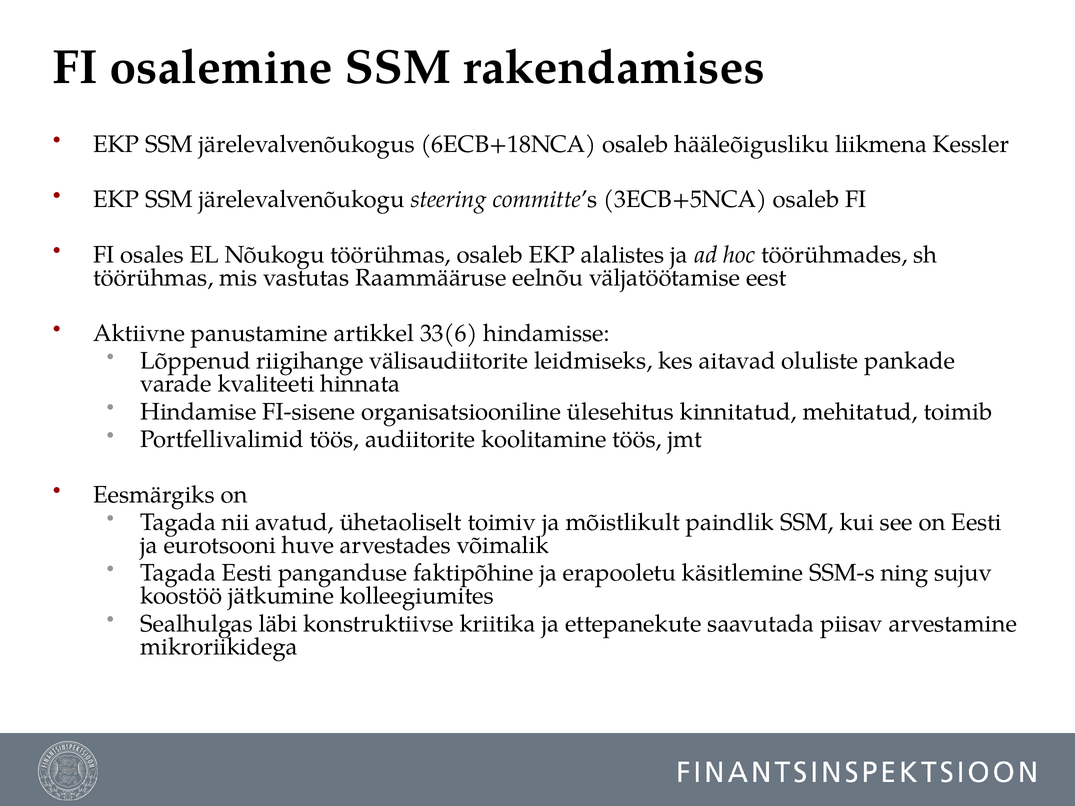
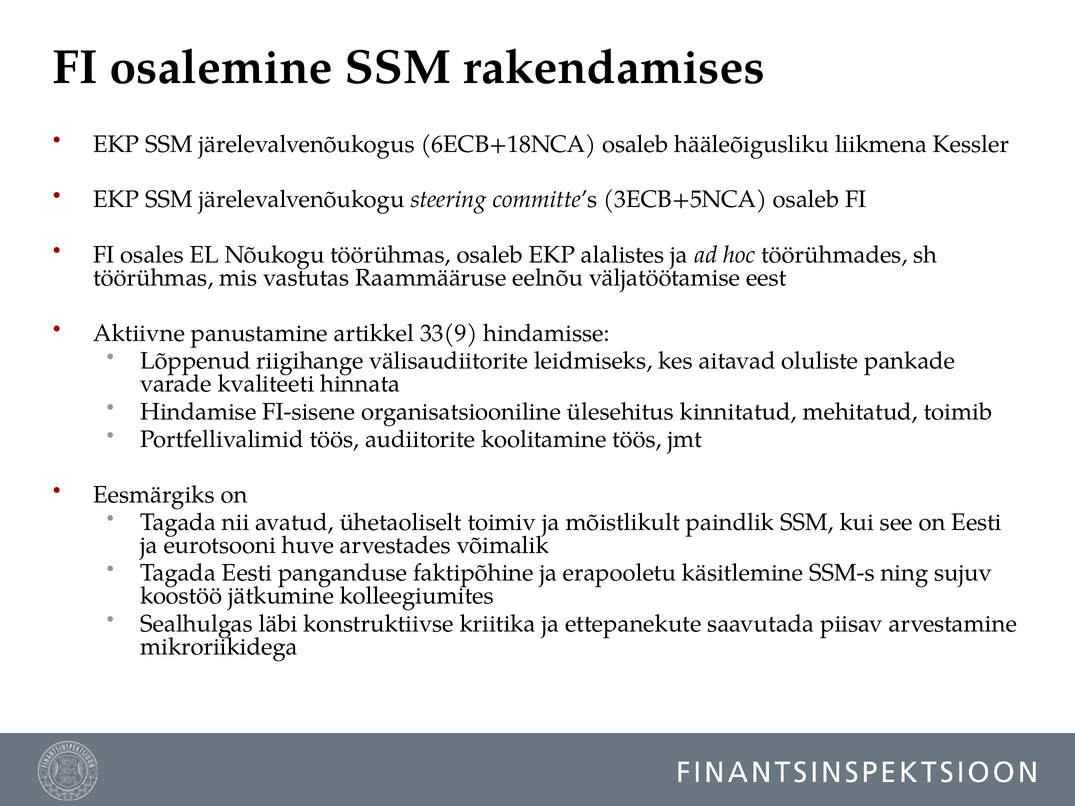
33(6: 33(6 -> 33(9
